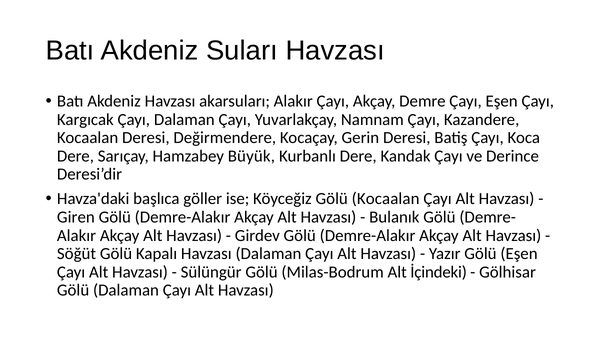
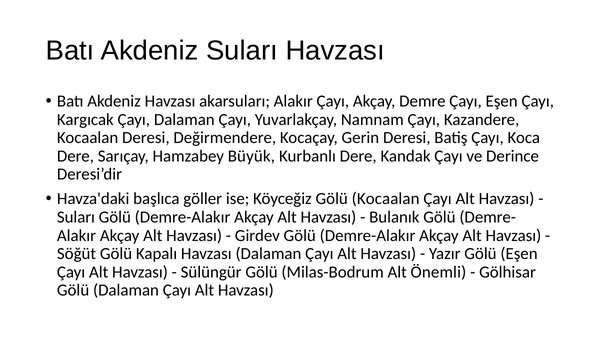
Giren at (76, 217): Giren -> Suları
İçindeki: İçindeki -> Önemli
